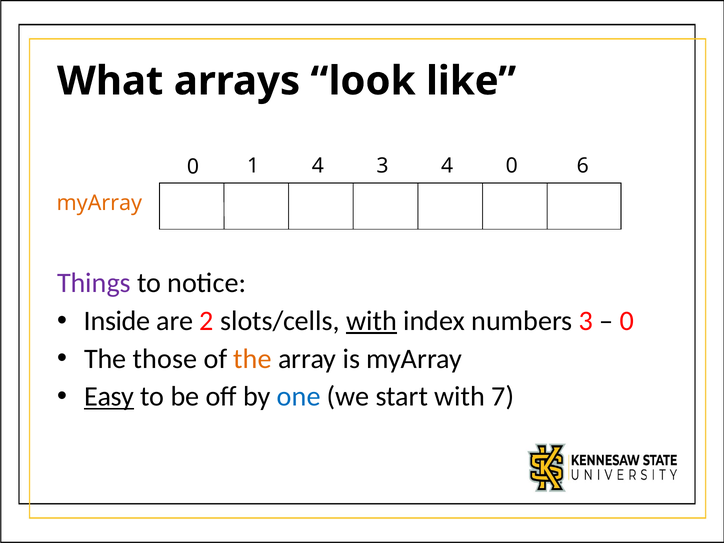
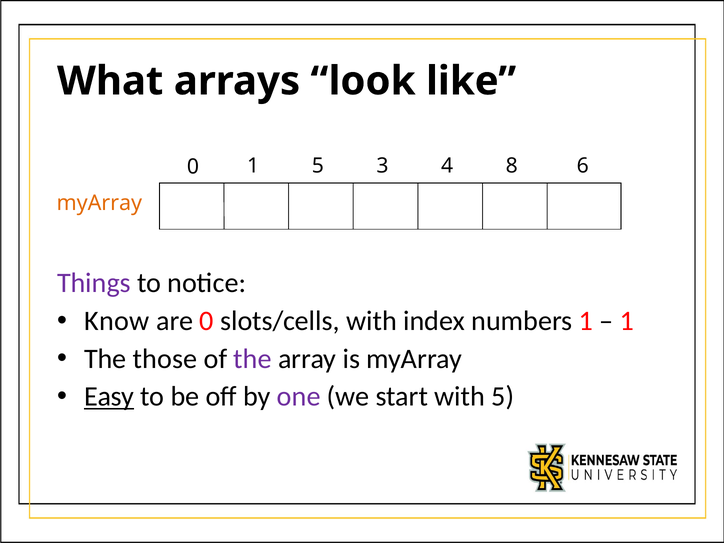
1 4: 4 -> 5
4 0: 0 -> 8
Inside: Inside -> Know
are 2: 2 -> 0
with at (372, 321) underline: present -> none
numbers 3: 3 -> 1
0 at (627, 321): 0 -> 1
the at (253, 359) colour: orange -> purple
one colour: blue -> purple
with 7: 7 -> 5
